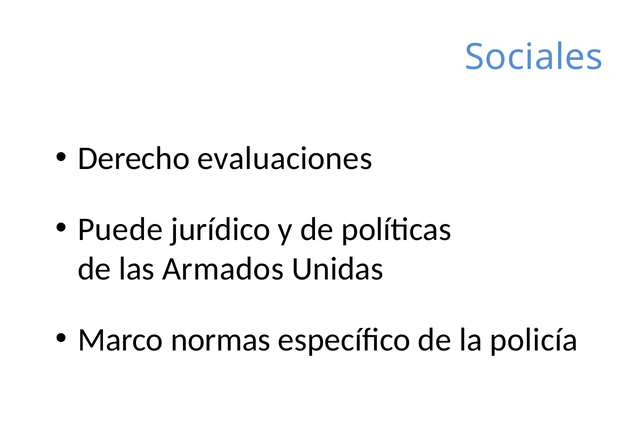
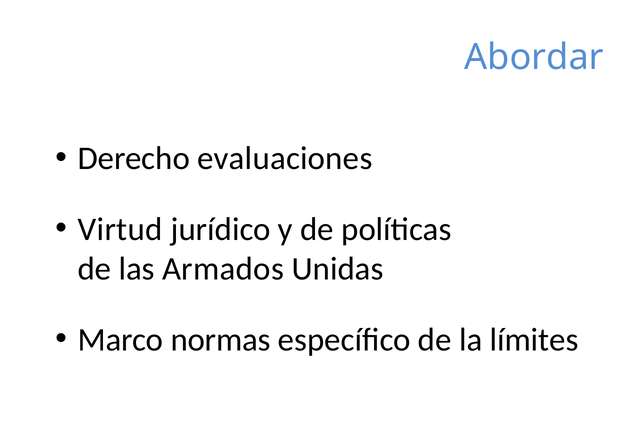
Sociales: Sociales -> Abordar
Puede: Puede -> Virtud
policía: policía -> límites
